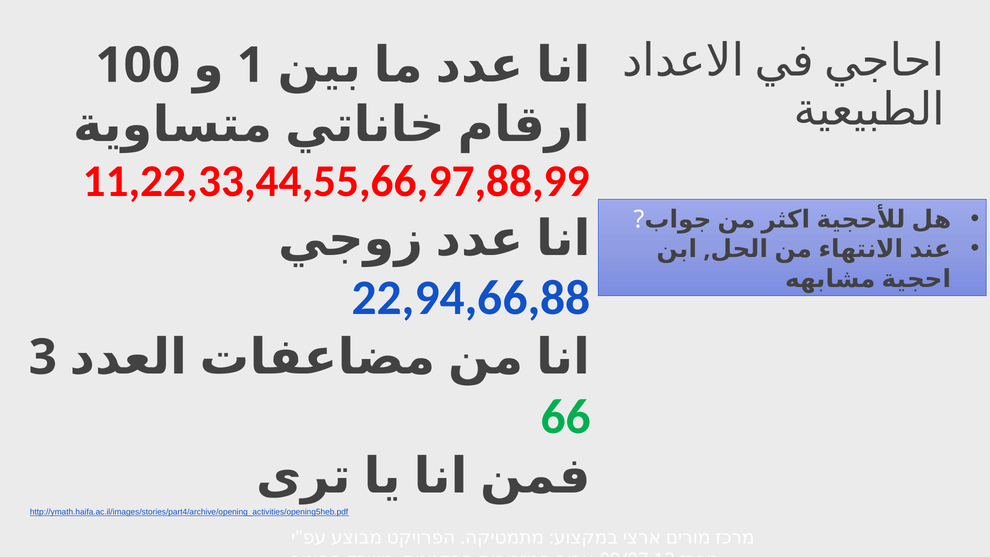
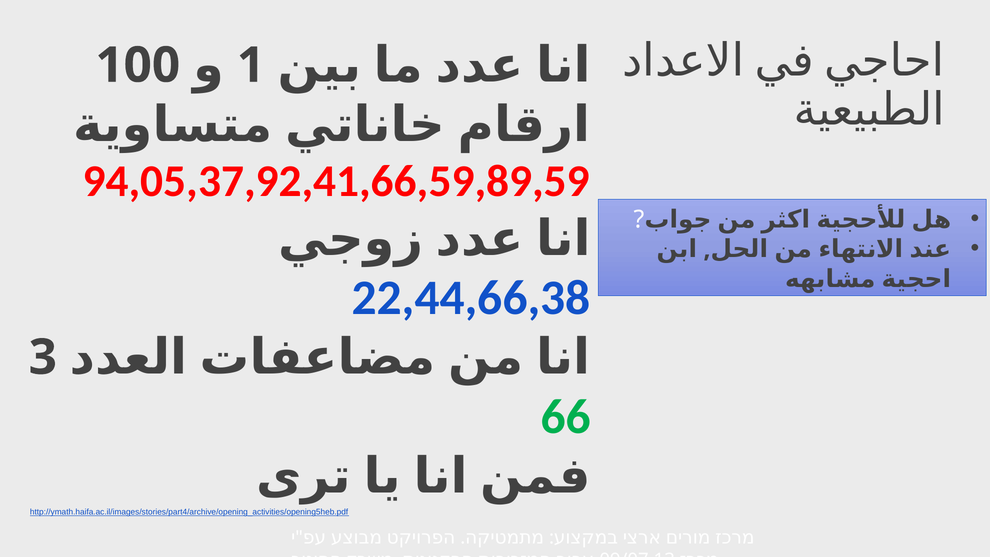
11,22,33,44,55,66,97,88,99: 11,22,33,44,55,66,97,88,99 -> 94,05,37,92,41,66,59,89,59
22,94,66,88: 22,94,66,88 -> 22,44,66,38
